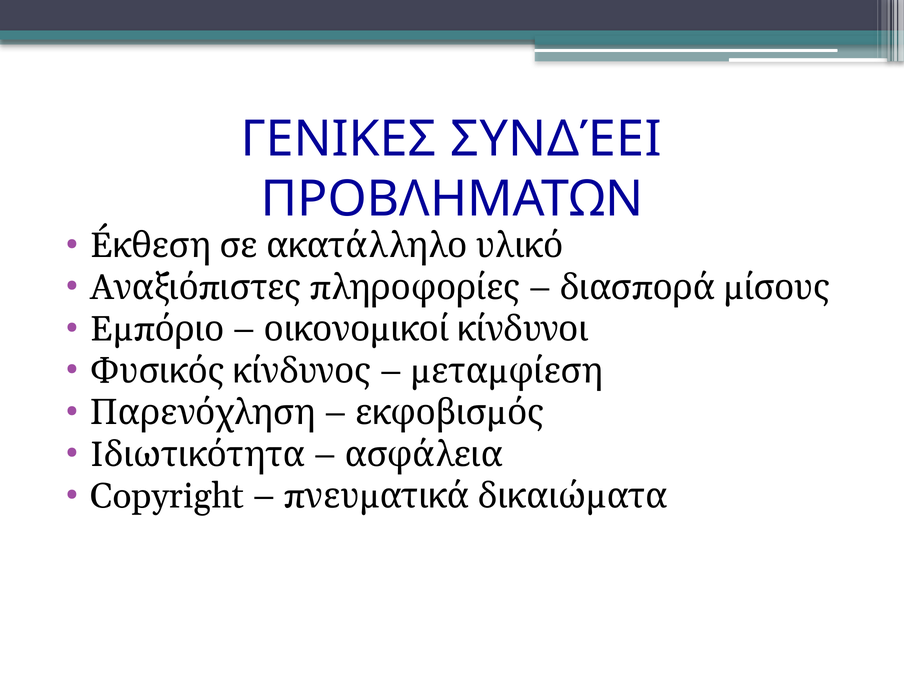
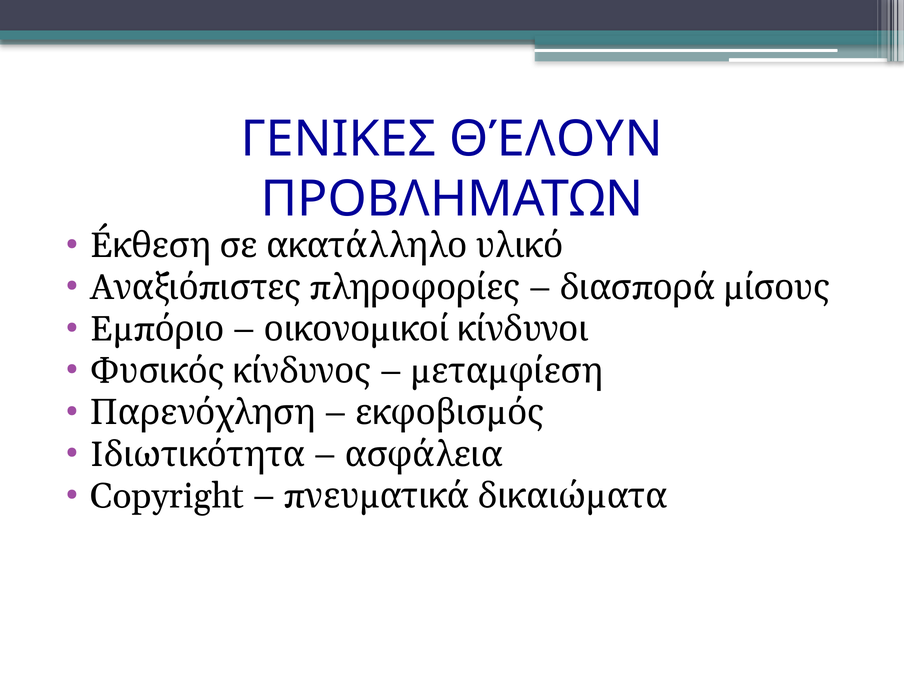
ΣΥΝΔΈΕΙ: ΣΥΝΔΈΕΙ -> ΘΈΛΟΥΝ
